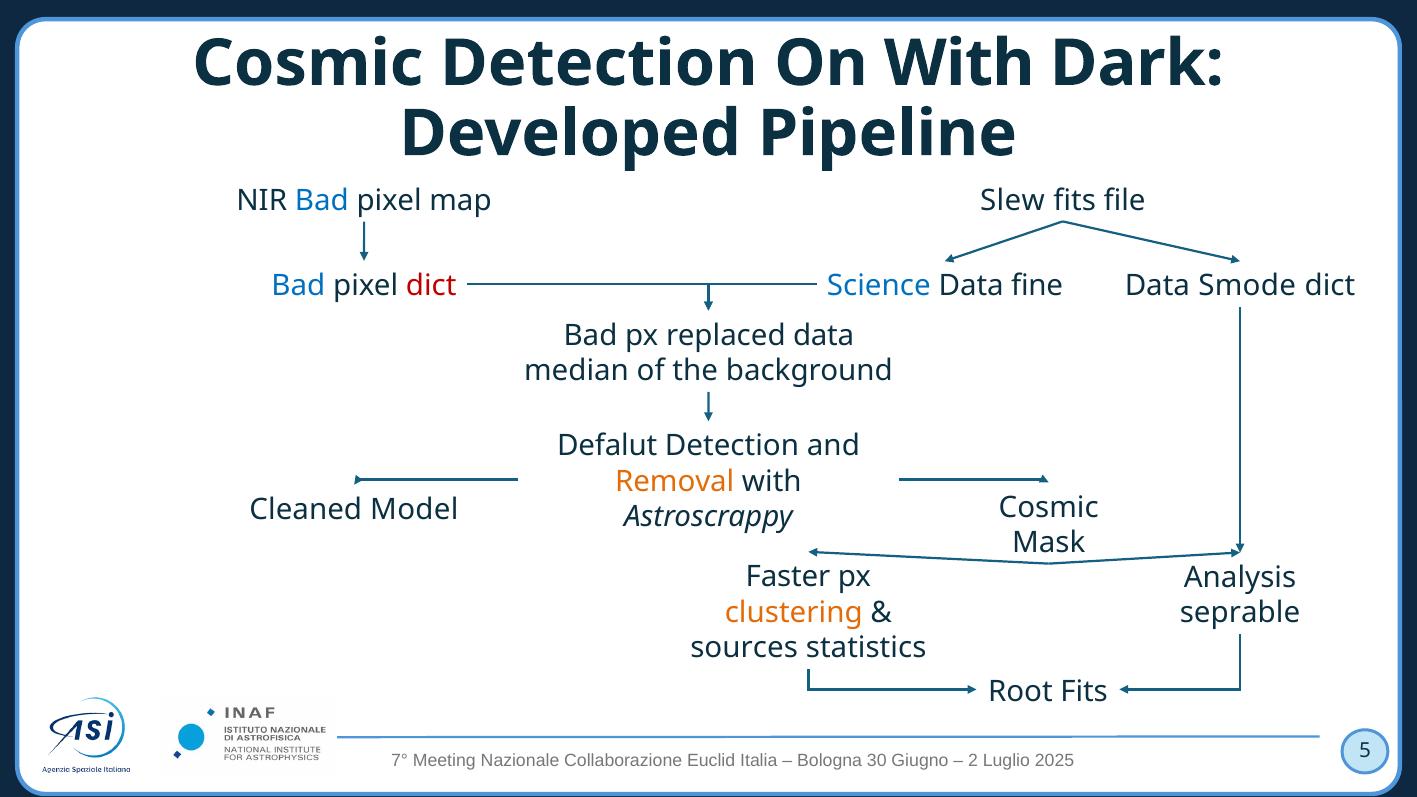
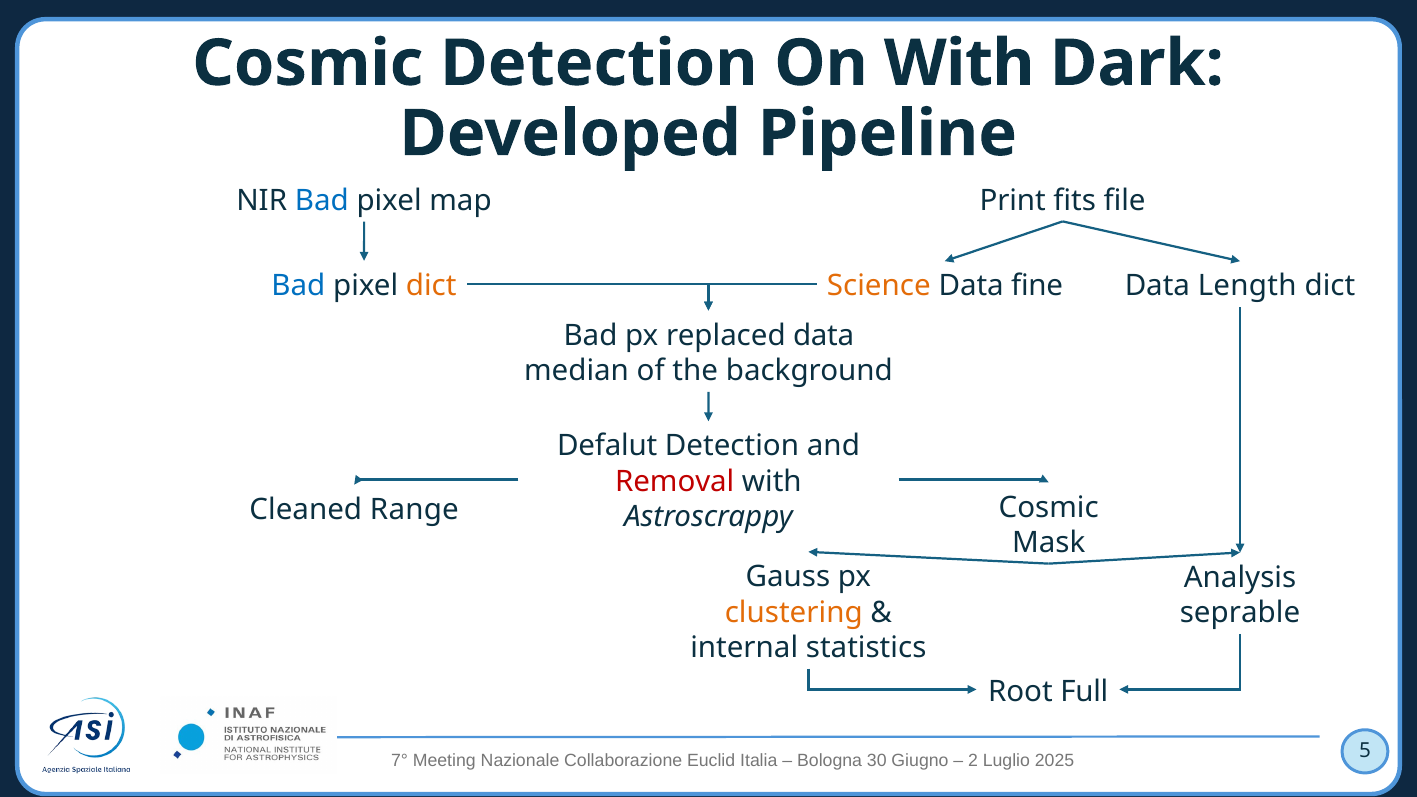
Slew: Slew -> Print
dict at (431, 286) colour: red -> orange
Science colour: blue -> orange
Smode: Smode -> Length
Removal colour: orange -> red
Model: Model -> Range
Faster: Faster -> Gauss
sources: sources -> internal
Root Fits: Fits -> Full
